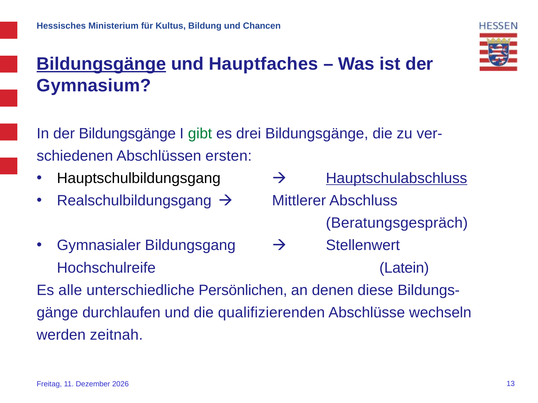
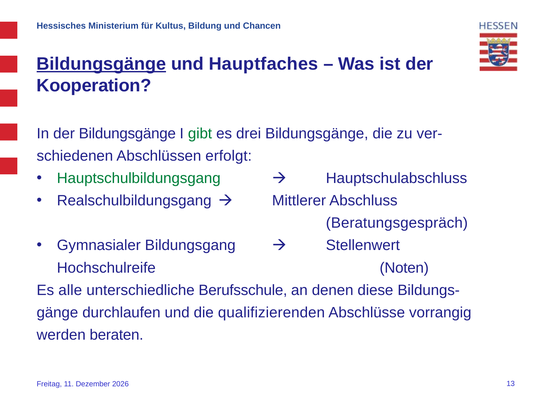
Gymnasium: Gymnasium -> Kooperation
ersten: ersten -> erfolgt
Hauptschulbildungsgang colour: black -> green
Hauptschulabschluss underline: present -> none
Latein: Latein -> Noten
Persönlichen: Persönlichen -> Berufsschule
wechseln: wechseln -> vorrangig
zeitnah: zeitnah -> beraten
